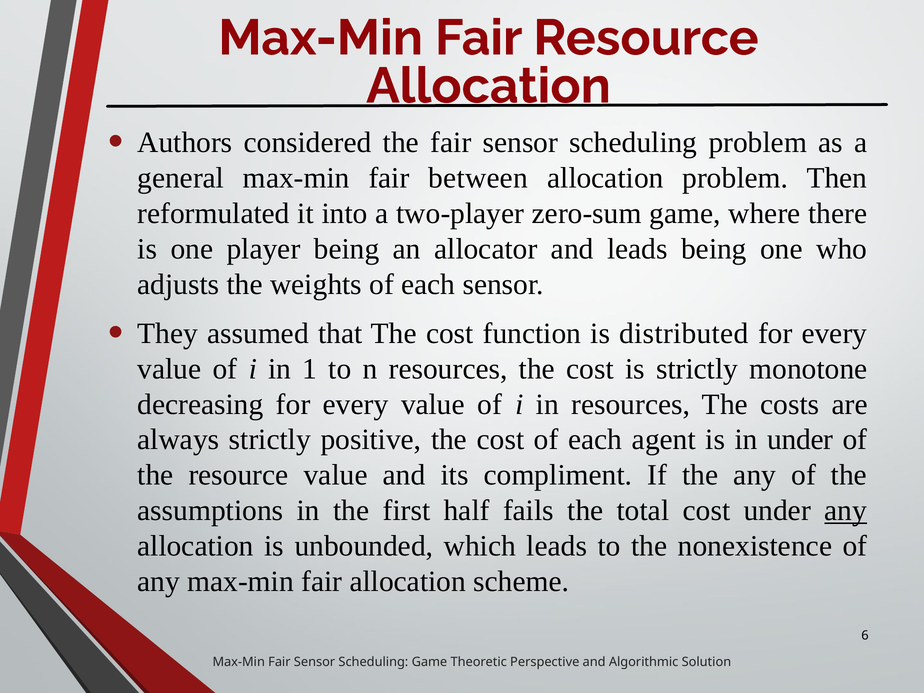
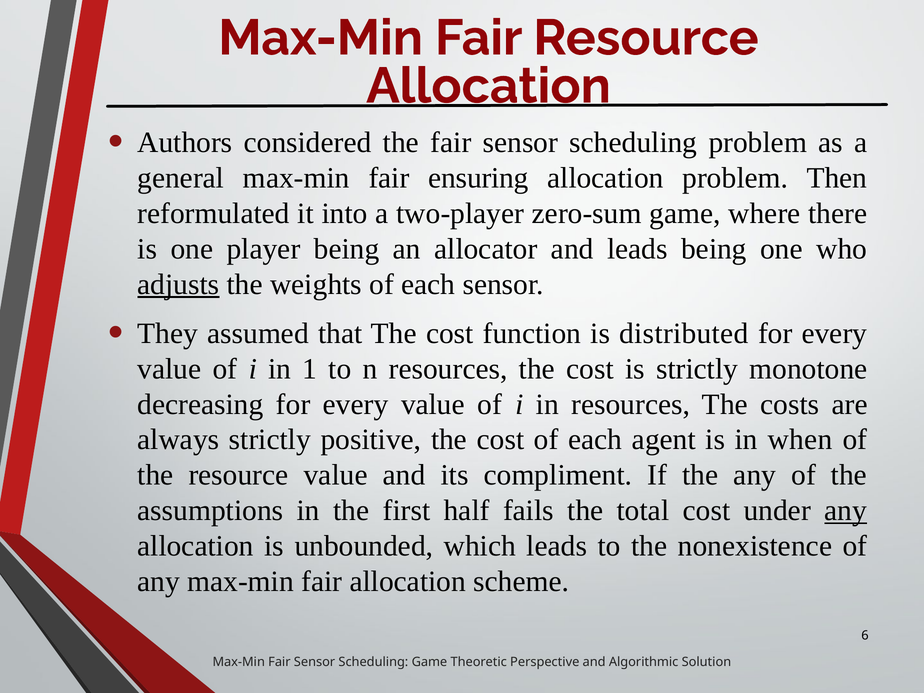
between: between -> ensuring
adjusts underline: none -> present
in under: under -> when
